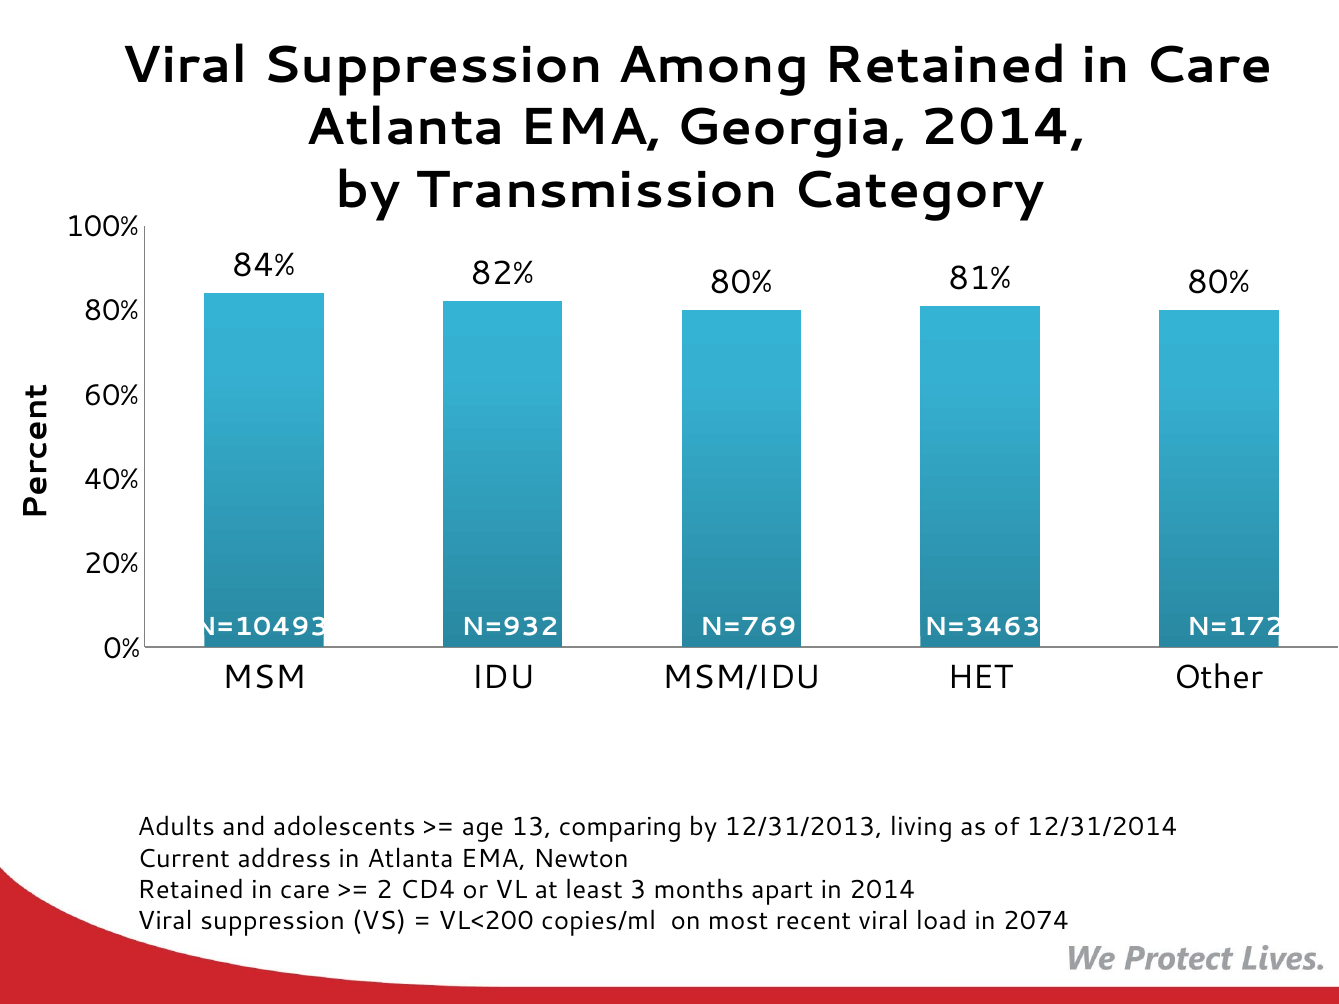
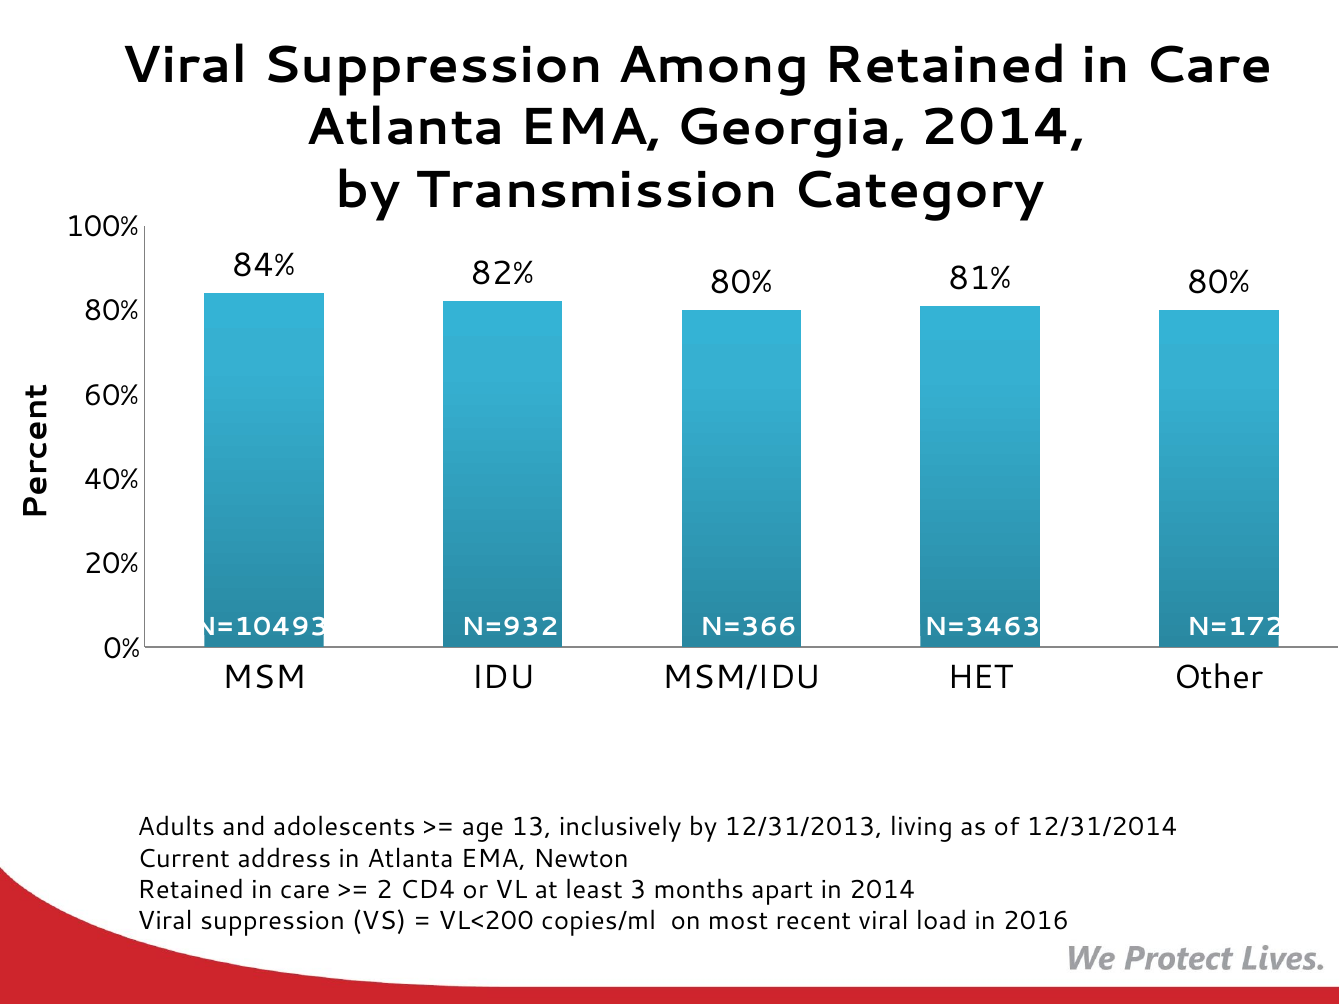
N=769: N=769 -> N=366
comparing: comparing -> inclusively
2074: 2074 -> 2016
